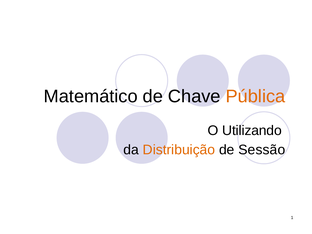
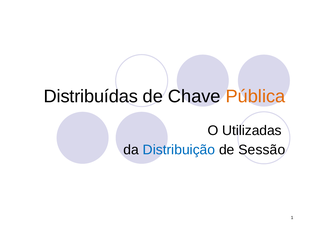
Matemático: Matemático -> Distribuídas
Utilizando: Utilizando -> Utilizadas
Distribuição colour: orange -> blue
